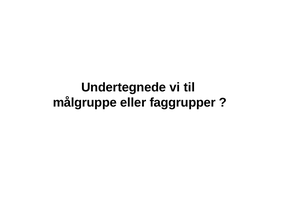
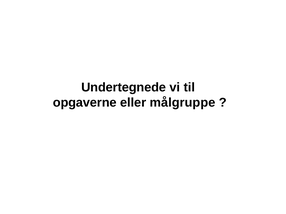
målgruppe: målgruppe -> opgaverne
faggrupper: faggrupper -> målgruppe
